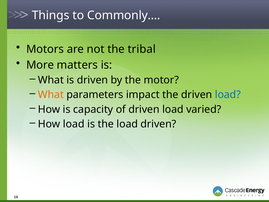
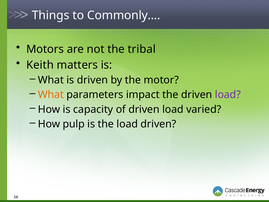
More: More -> Keith
load at (228, 95) colour: blue -> purple
How load: load -> pulp
